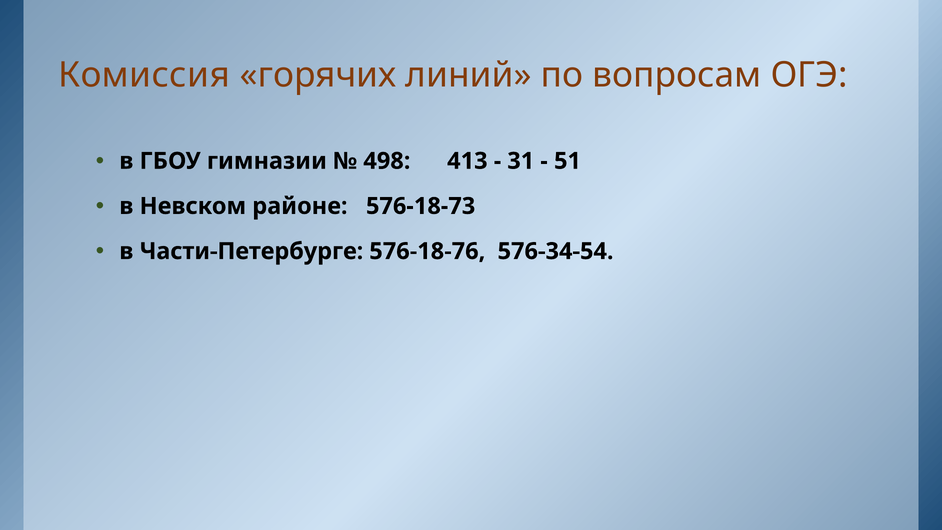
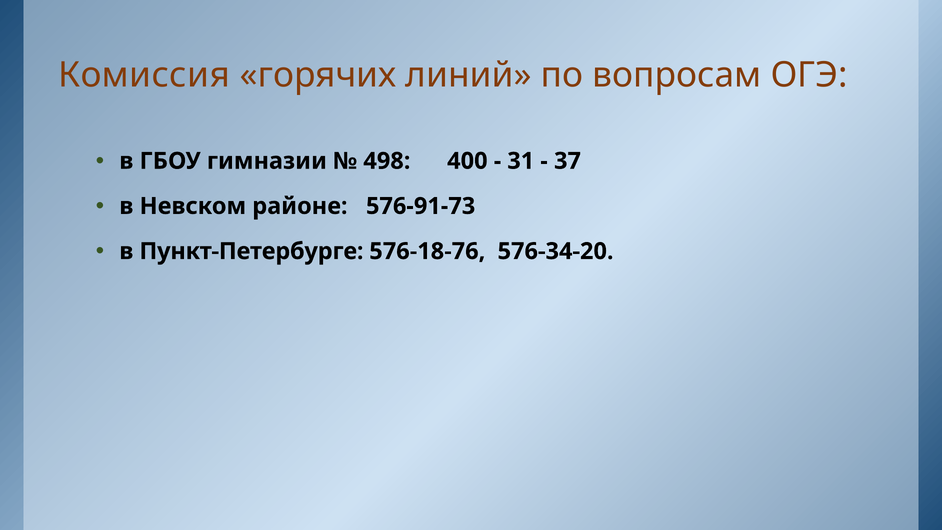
413: 413 -> 400
51: 51 -> 37
576-18-73: 576-18-73 -> 576-91-73
Части-Петербурге: Части-Петербурге -> Пункт-Петербурге
576-34-54: 576-34-54 -> 576-34-20
